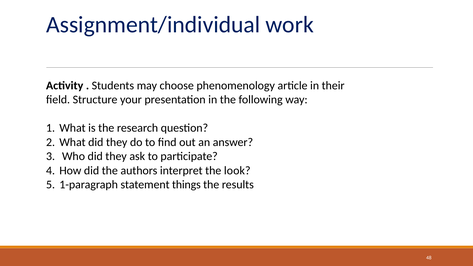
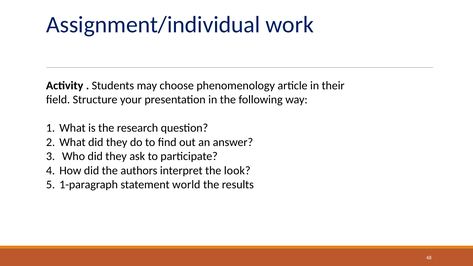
things: things -> world
